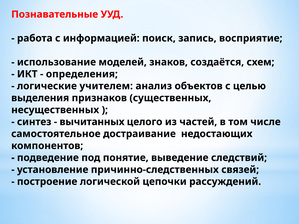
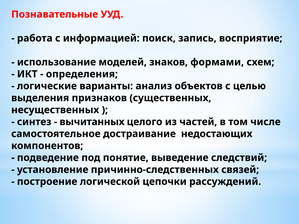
создаётся: создаётся -> формами
учителем: учителем -> варианты
